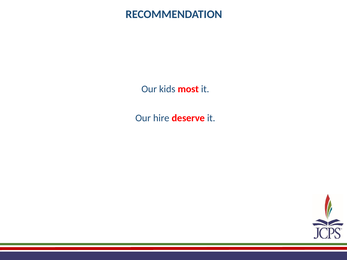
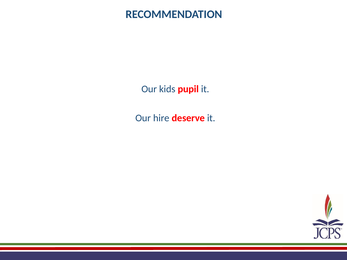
most: most -> pupil
